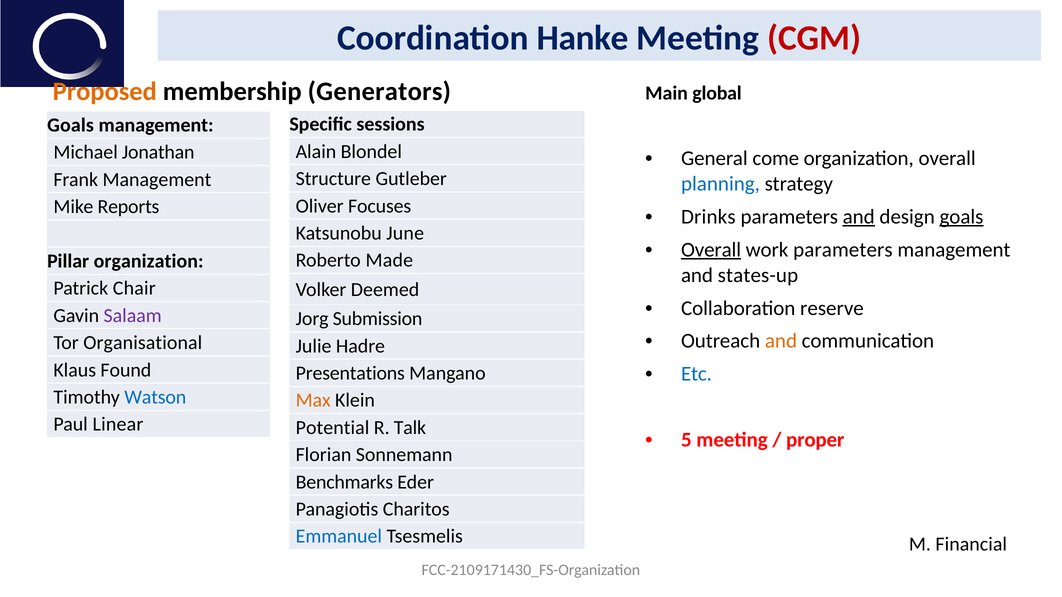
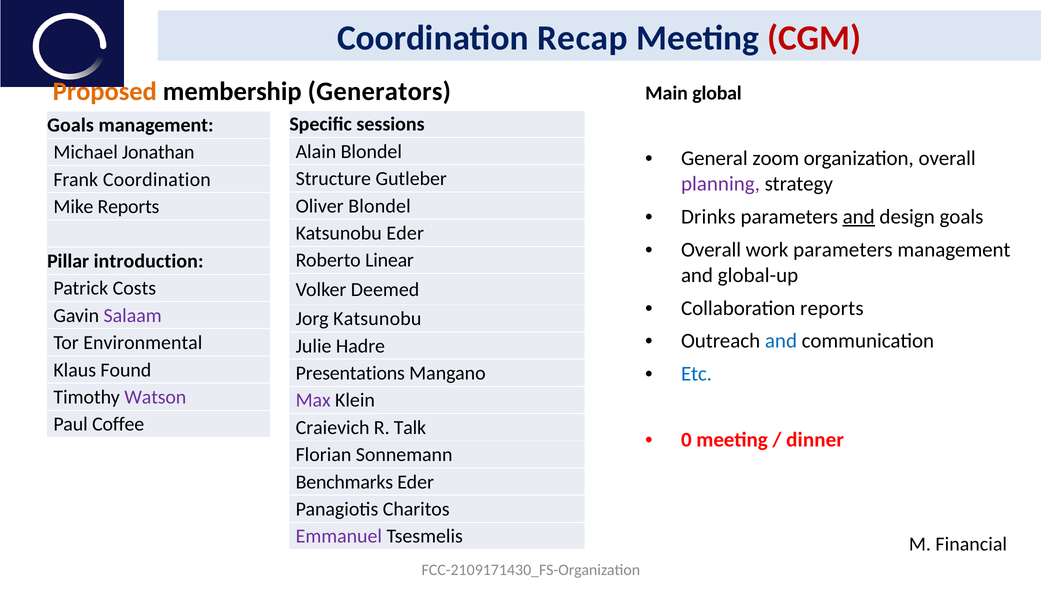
Hanke: Hanke -> Recap
come: come -> zoom
Frank Management: Management -> Coordination
planning colour: blue -> purple
Oliver Focuses: Focuses -> Blondel
goals at (961, 217) underline: present -> none
Katsunobu June: June -> Eder
Overall at (711, 250) underline: present -> none
Made: Made -> Linear
Pillar organization: organization -> introduction
states-up: states-up -> global-up
Chair: Chair -> Costs
Collaboration reserve: reserve -> reports
Jorg Submission: Submission -> Katsunobu
and at (781, 341) colour: orange -> blue
Organisational: Organisational -> Environmental
Watson colour: blue -> purple
Max colour: orange -> purple
Linear: Linear -> Coffee
Potential: Potential -> Craievich
5: 5 -> 0
proper: proper -> dinner
Emmanuel colour: blue -> purple
